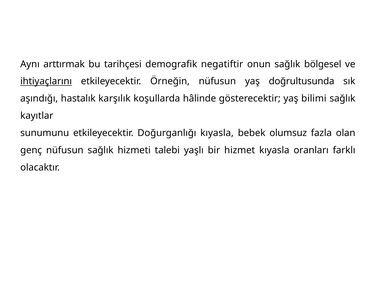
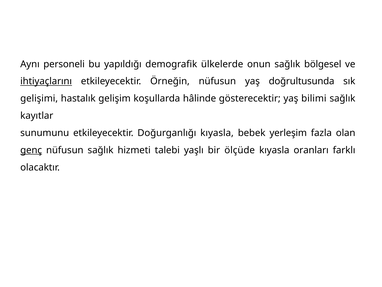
arttırmak: arttırmak -> personeli
tarihçesi: tarihçesi -> yapıldığı
negatiftir: negatiftir -> ülkelerde
aşındığı: aşındığı -> gelişimi
karşılık: karşılık -> gelişim
olumsuz: olumsuz -> yerleşim
genç underline: none -> present
hizmet: hizmet -> ölçüde
